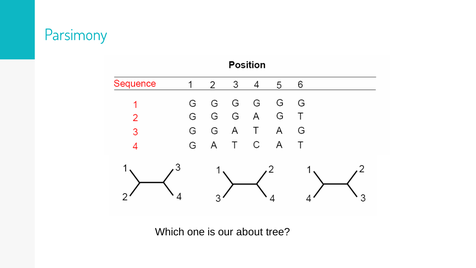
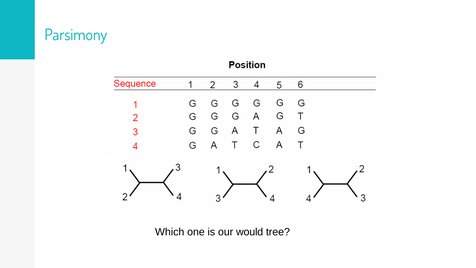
about: about -> would
